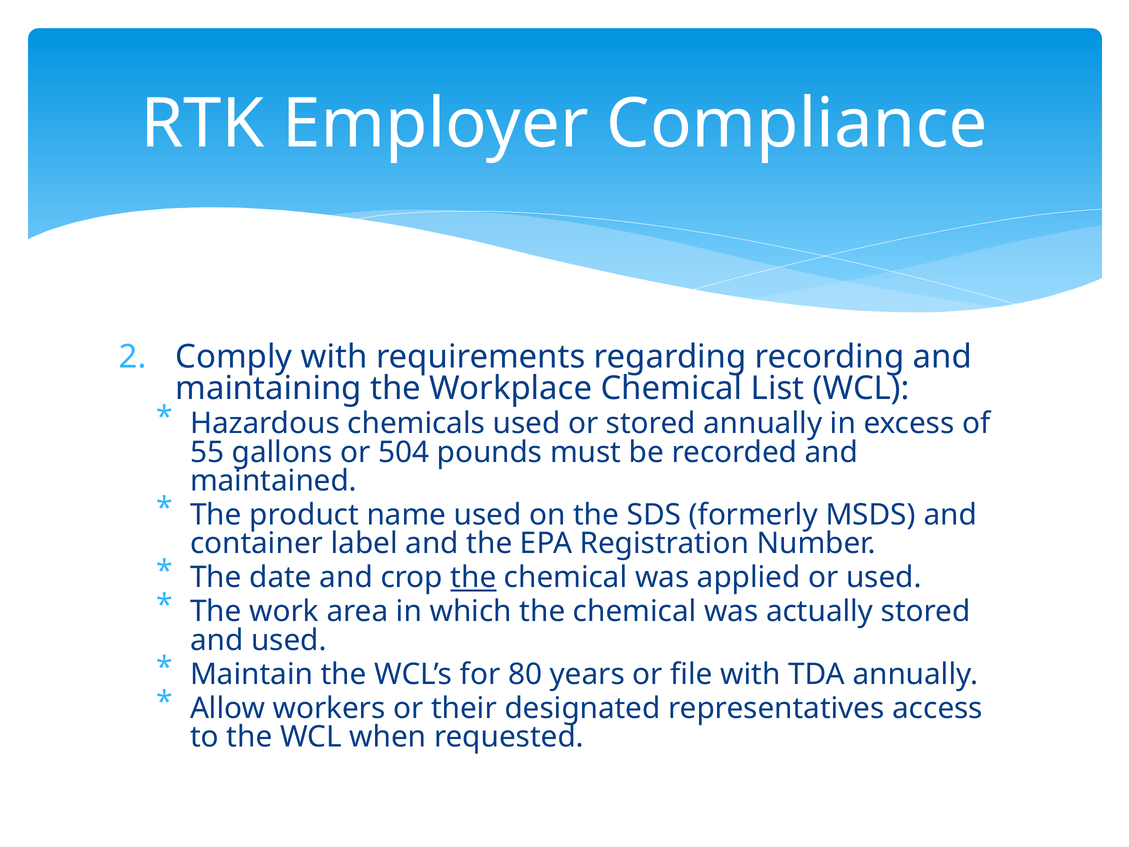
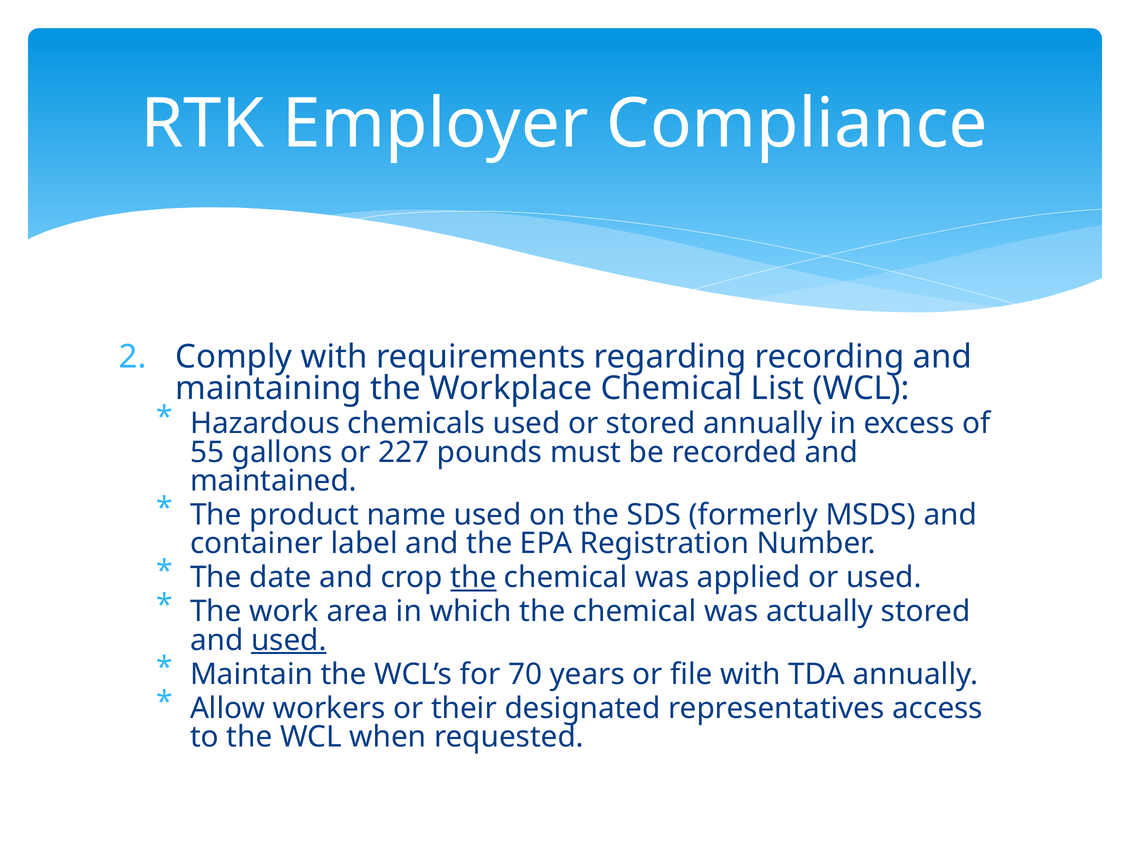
504: 504 -> 227
used at (289, 640) underline: none -> present
80: 80 -> 70
